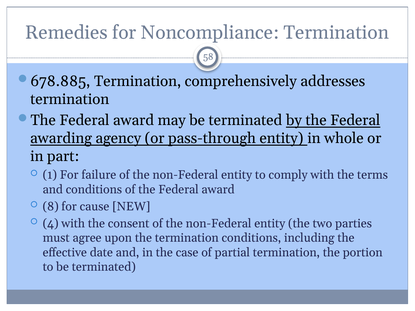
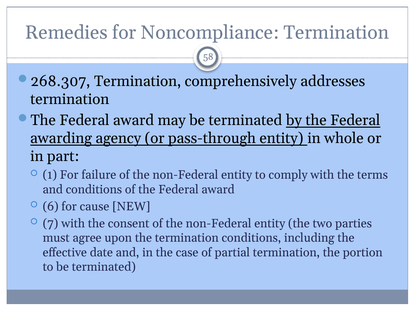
678.885: 678.885 -> 268.307
8: 8 -> 6
4: 4 -> 7
